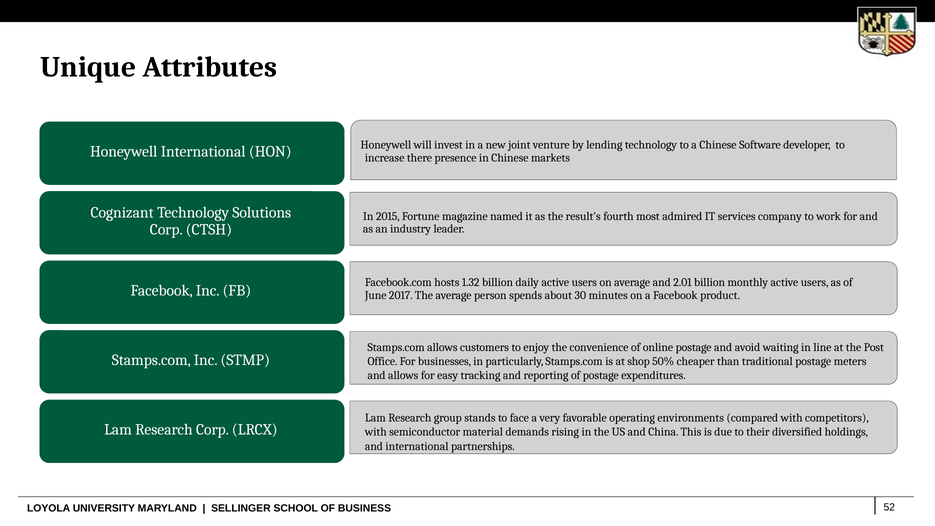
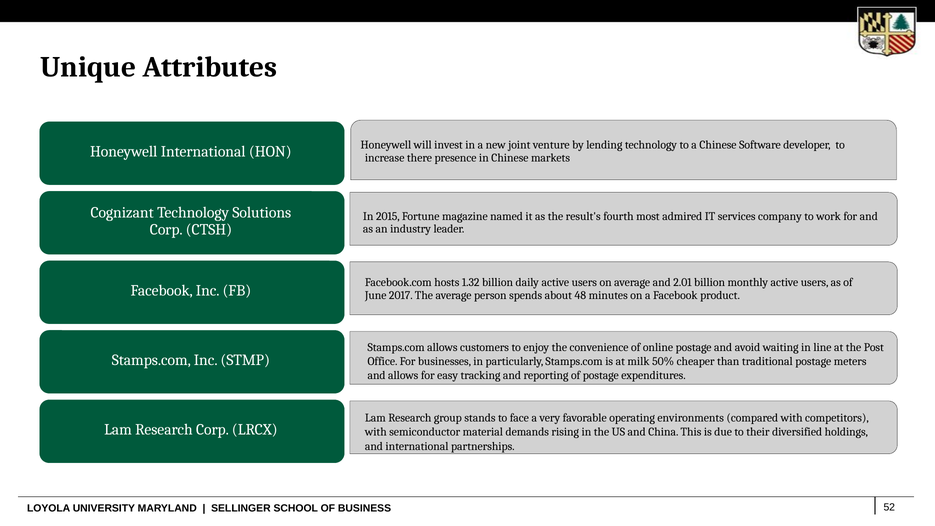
30: 30 -> 48
shop: shop -> milk
